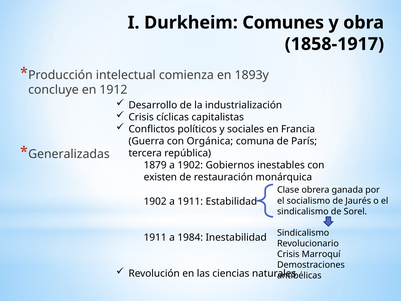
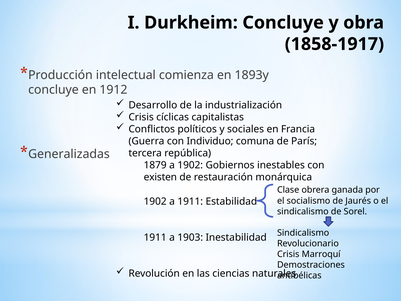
Durkheim Comunes: Comunes -> Concluye
Orgánica: Orgánica -> Individuo
1984: 1984 -> 1903
